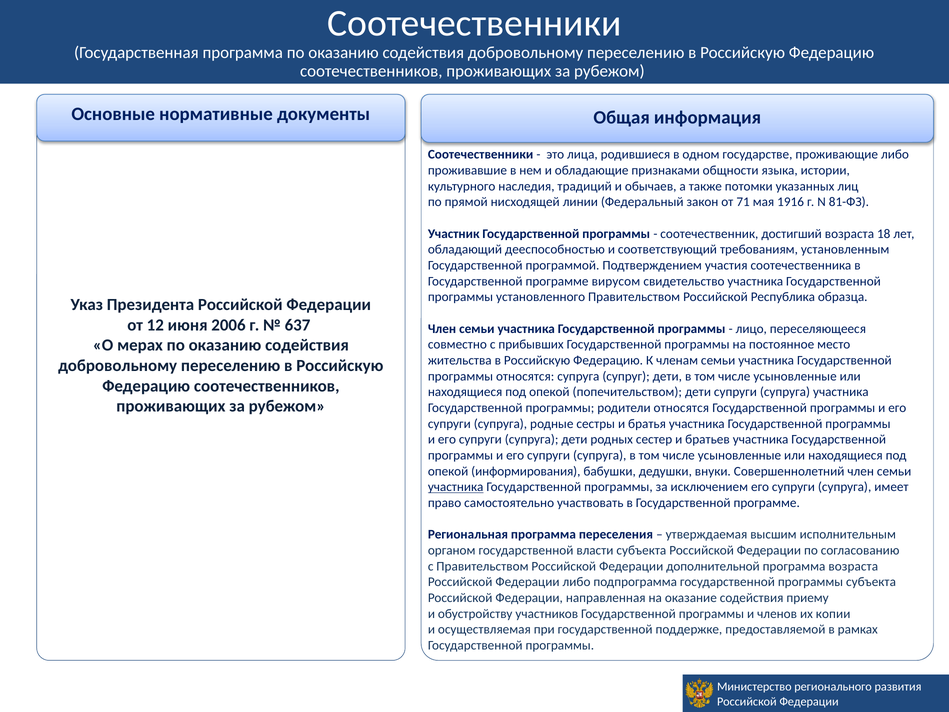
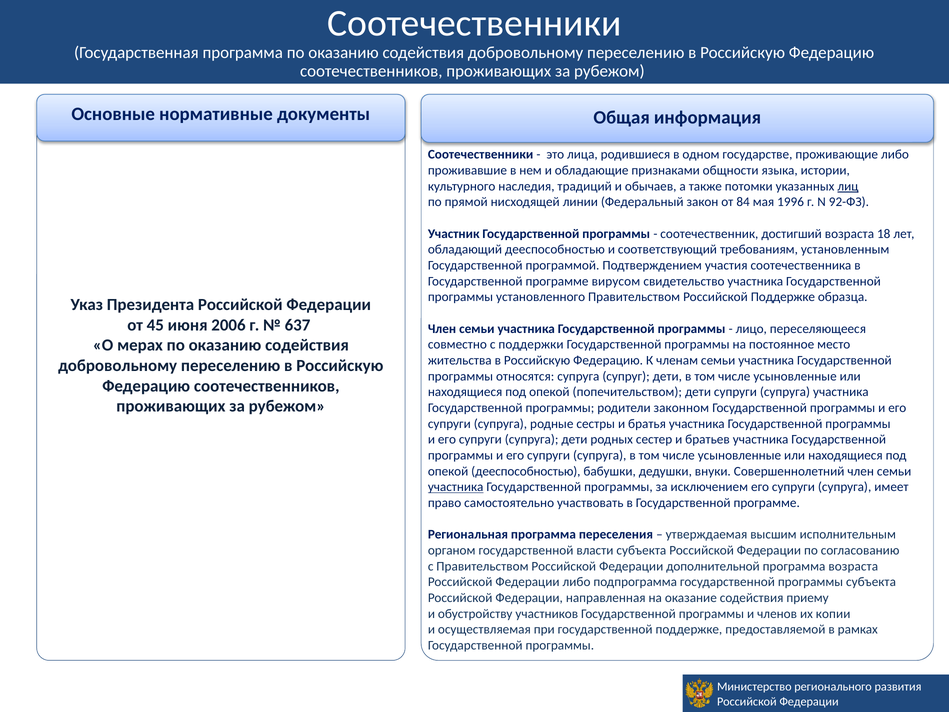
лиц underline: none -> present
71: 71 -> 84
1916: 1916 -> 1996
81-ФЗ: 81-ФЗ -> 92-ФЗ
Российской Республика: Республика -> Поддержке
12: 12 -> 45
прибывших: прибывших -> поддержки
родители относятся: относятся -> законном
опекой информирования: информирования -> дееспособностью
